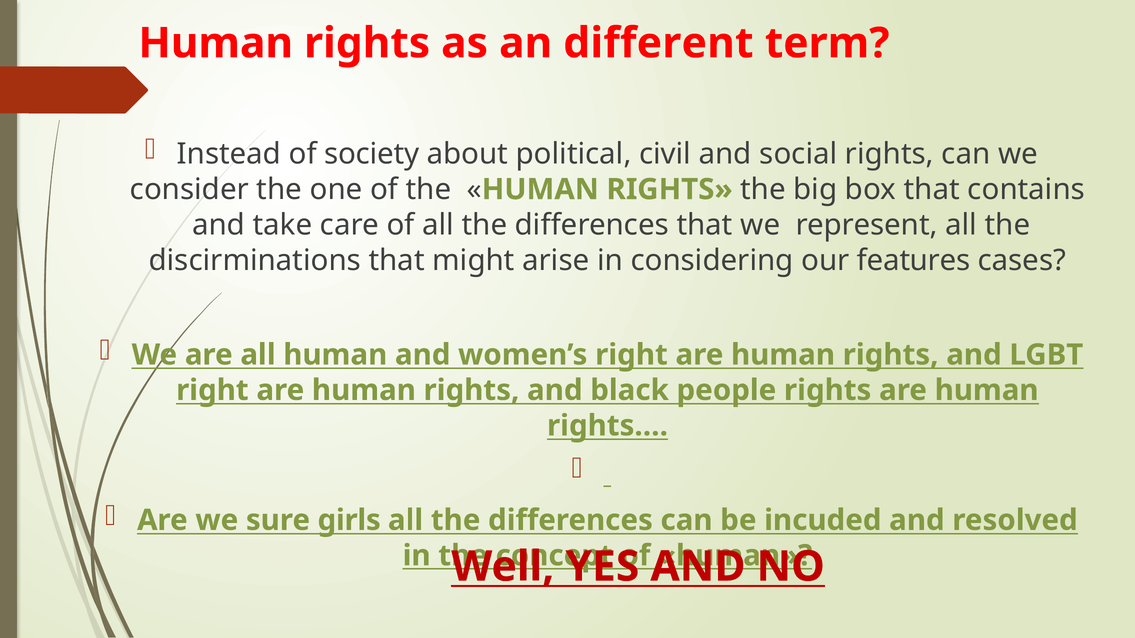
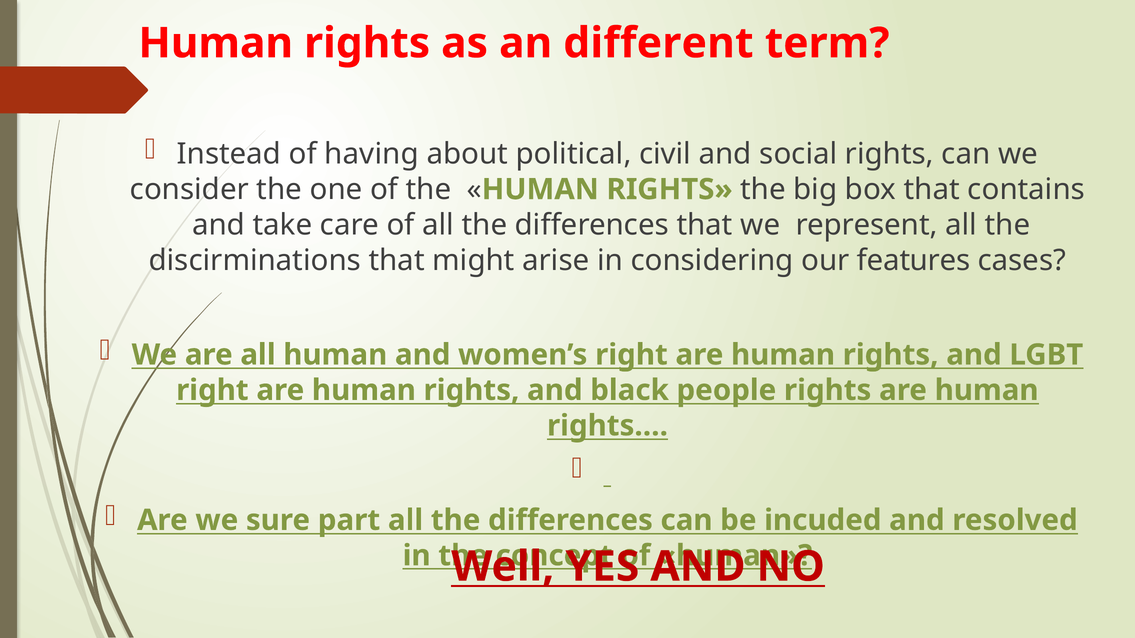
society: society -> having
girls: girls -> part
